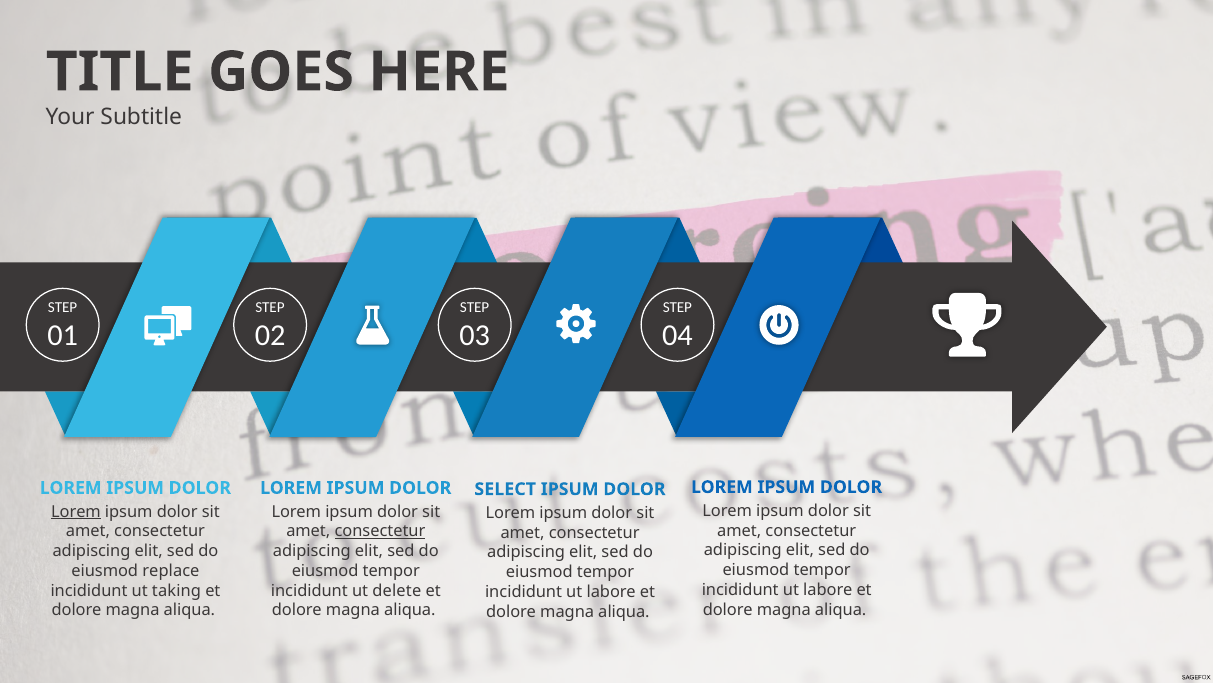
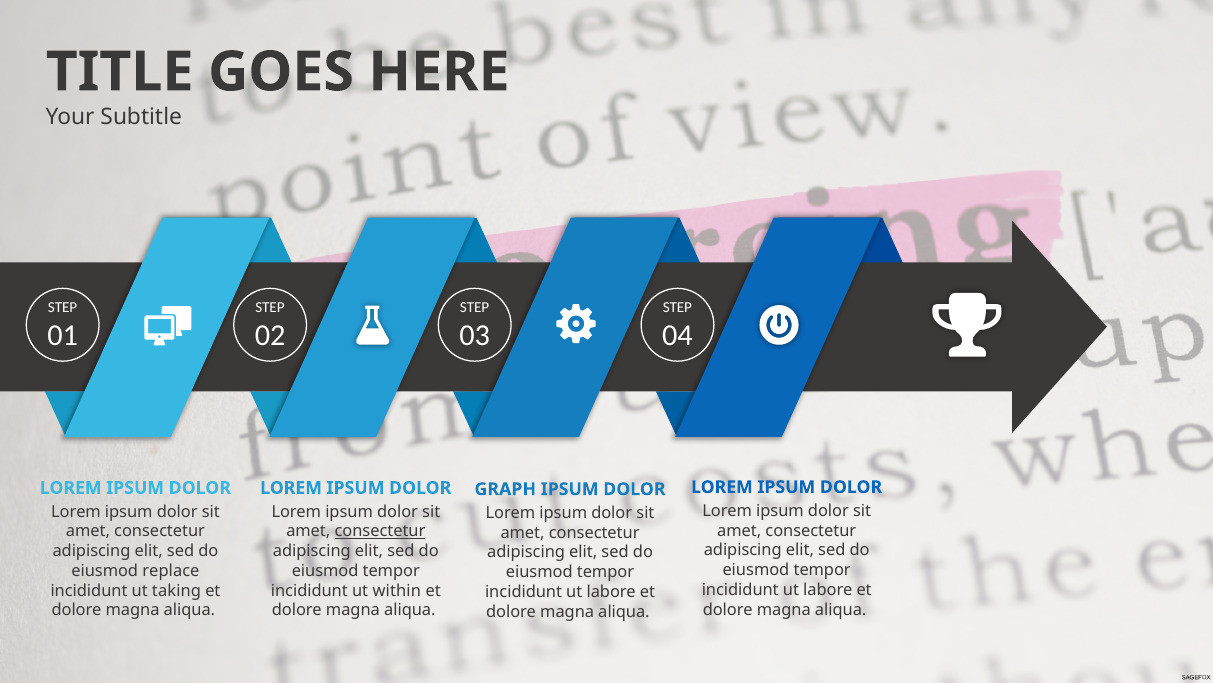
SELECT: SELECT -> GRAPH
Lorem at (76, 511) underline: present -> none
delete: delete -> within
